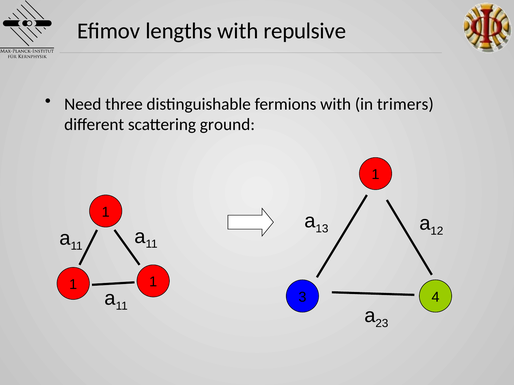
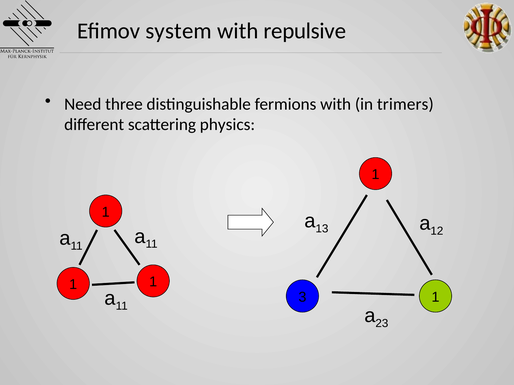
lengths: lengths -> system
ground: ground -> physics
3 4: 4 -> 1
